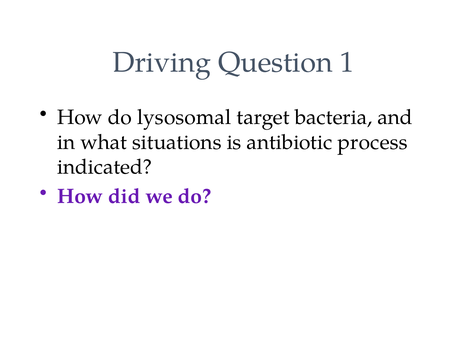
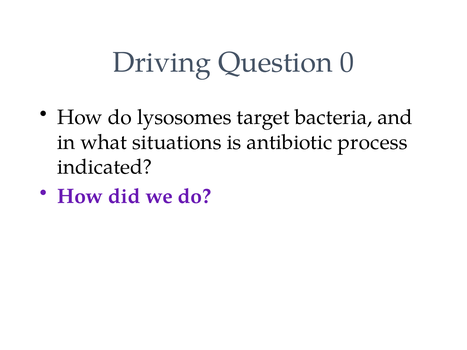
1: 1 -> 0
lysosomal: lysosomal -> lysosomes
